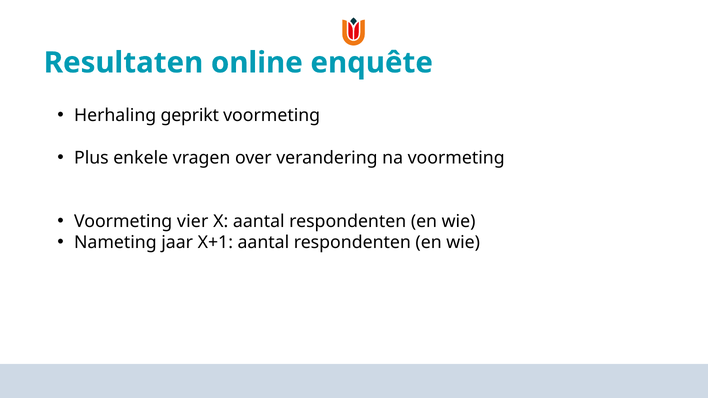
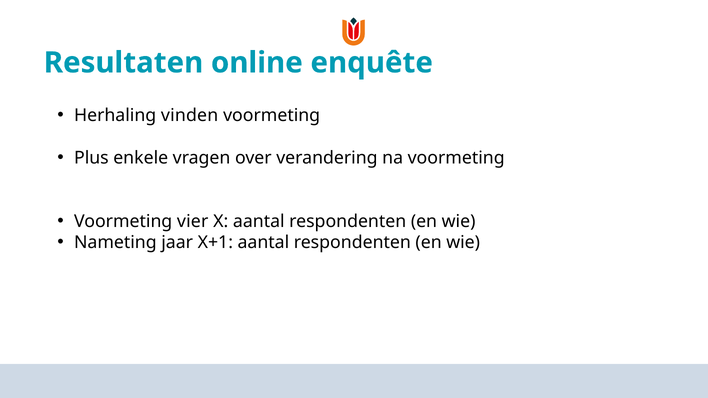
geprikt: geprikt -> vinden
